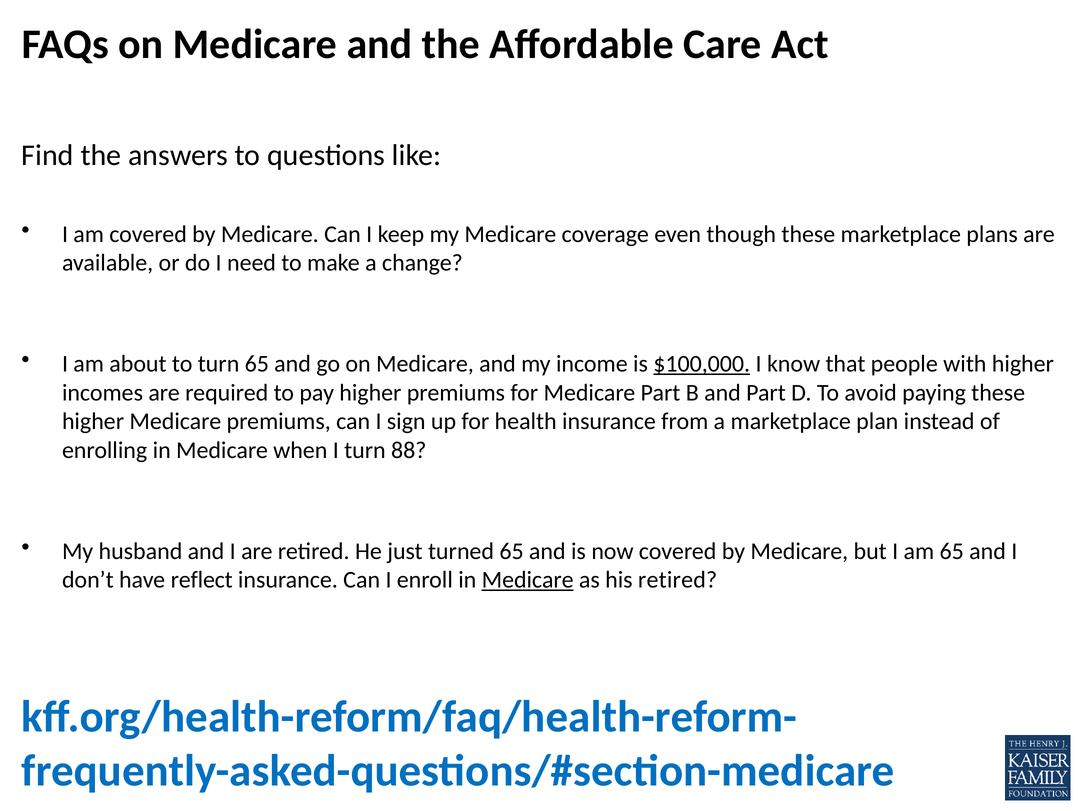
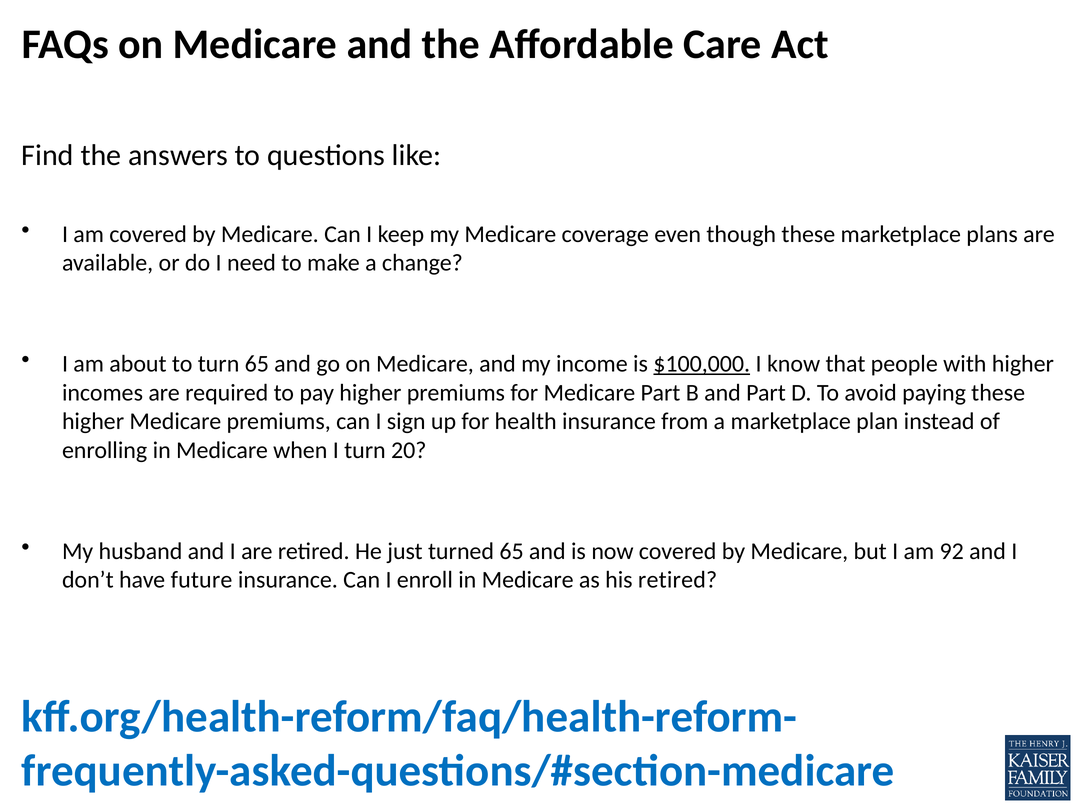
88: 88 -> 20
am 65: 65 -> 92
reflect: reflect -> future
Medicare at (528, 580) underline: present -> none
